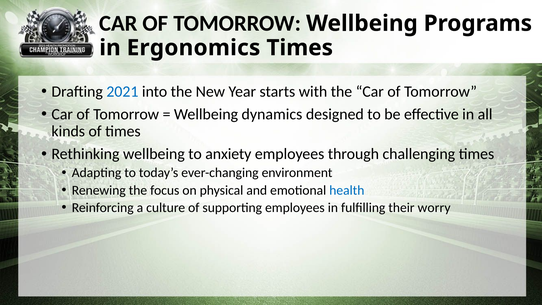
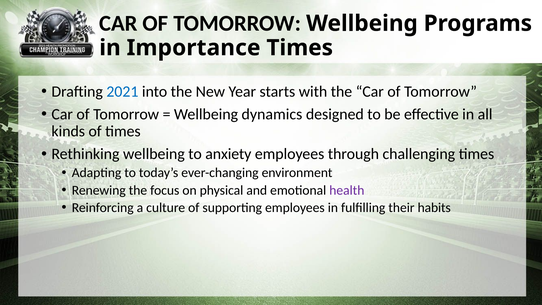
Ergonomics: Ergonomics -> Importance
health at (347, 190) colour: blue -> purple
worry: worry -> habits
